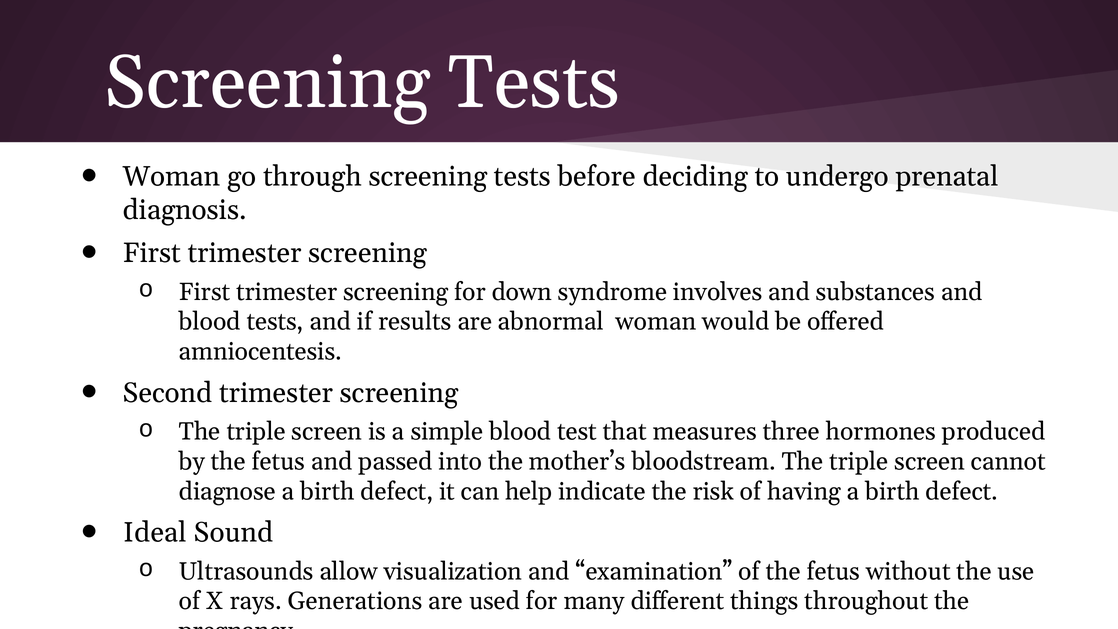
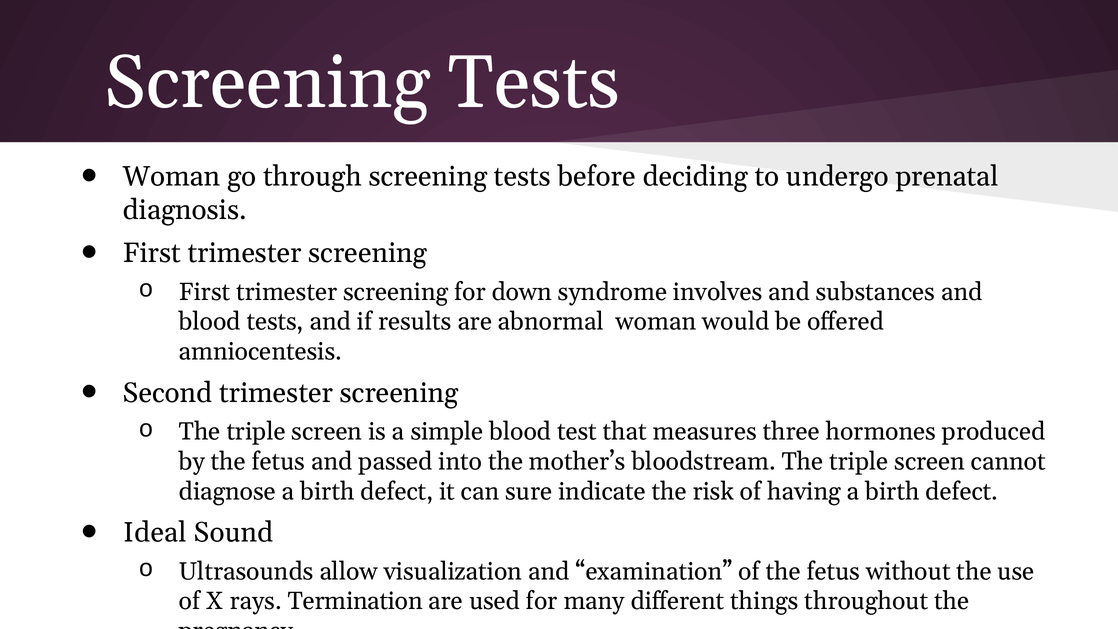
help: help -> sure
Generations: Generations -> Termination
